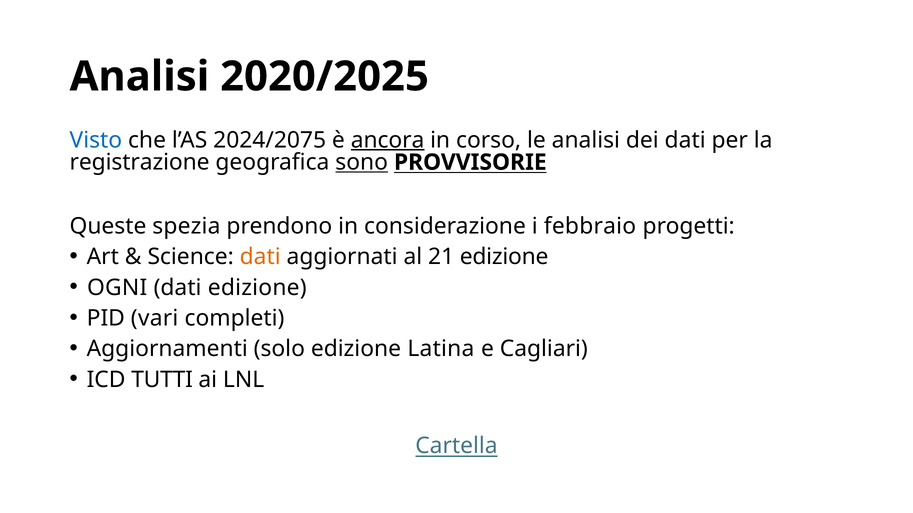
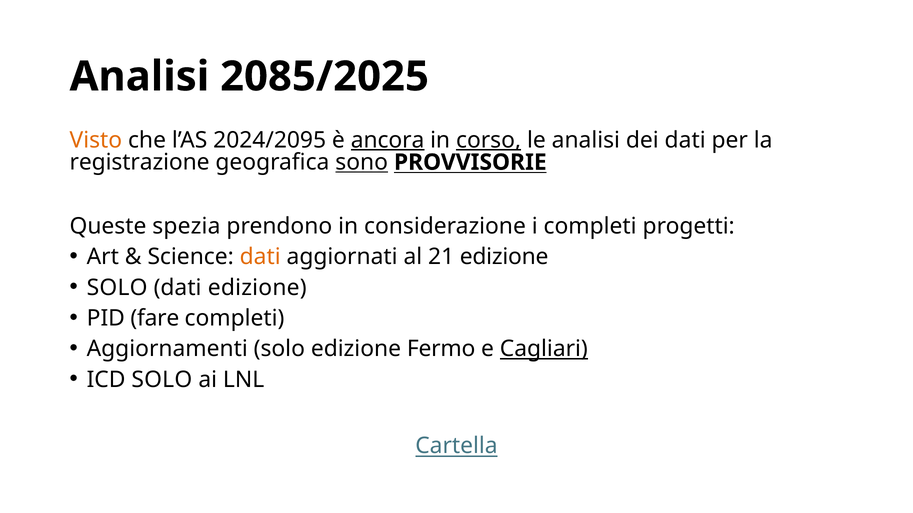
2020/2025: 2020/2025 -> 2085/2025
Visto colour: blue -> orange
2024/2075: 2024/2075 -> 2024/2095
corso underline: none -> present
i febbraio: febbraio -> completi
OGNI at (117, 288): OGNI -> SOLO
vari: vari -> fare
Latina: Latina -> Fermo
Cagliari underline: none -> present
ICD TUTTI: TUTTI -> SOLO
